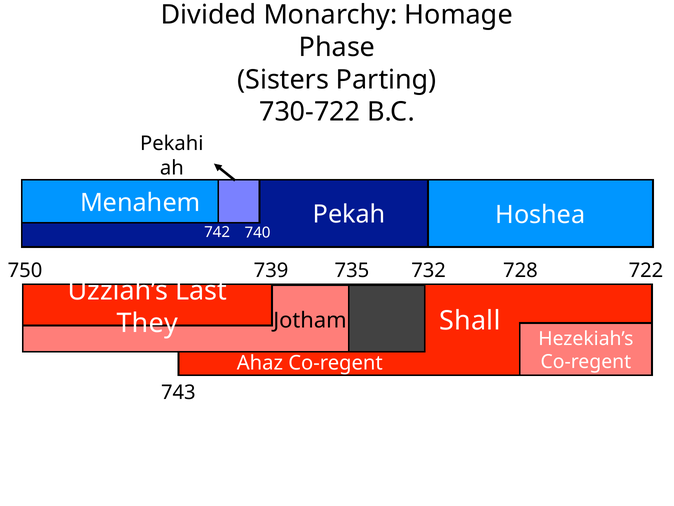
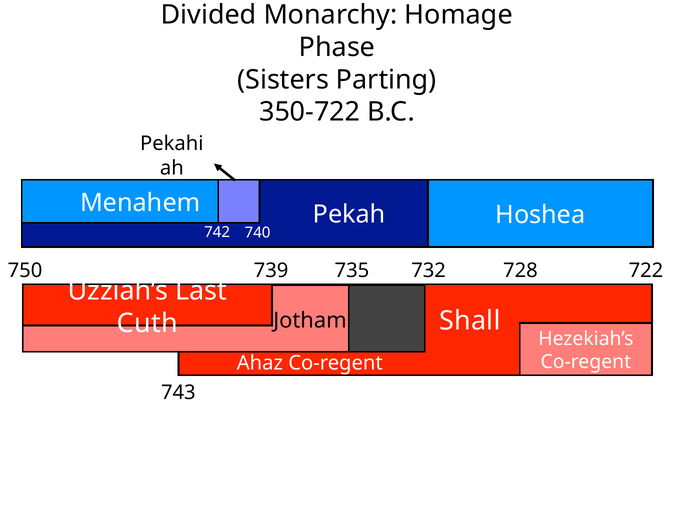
730-722: 730-722 -> 350-722
They: They -> Cuth
